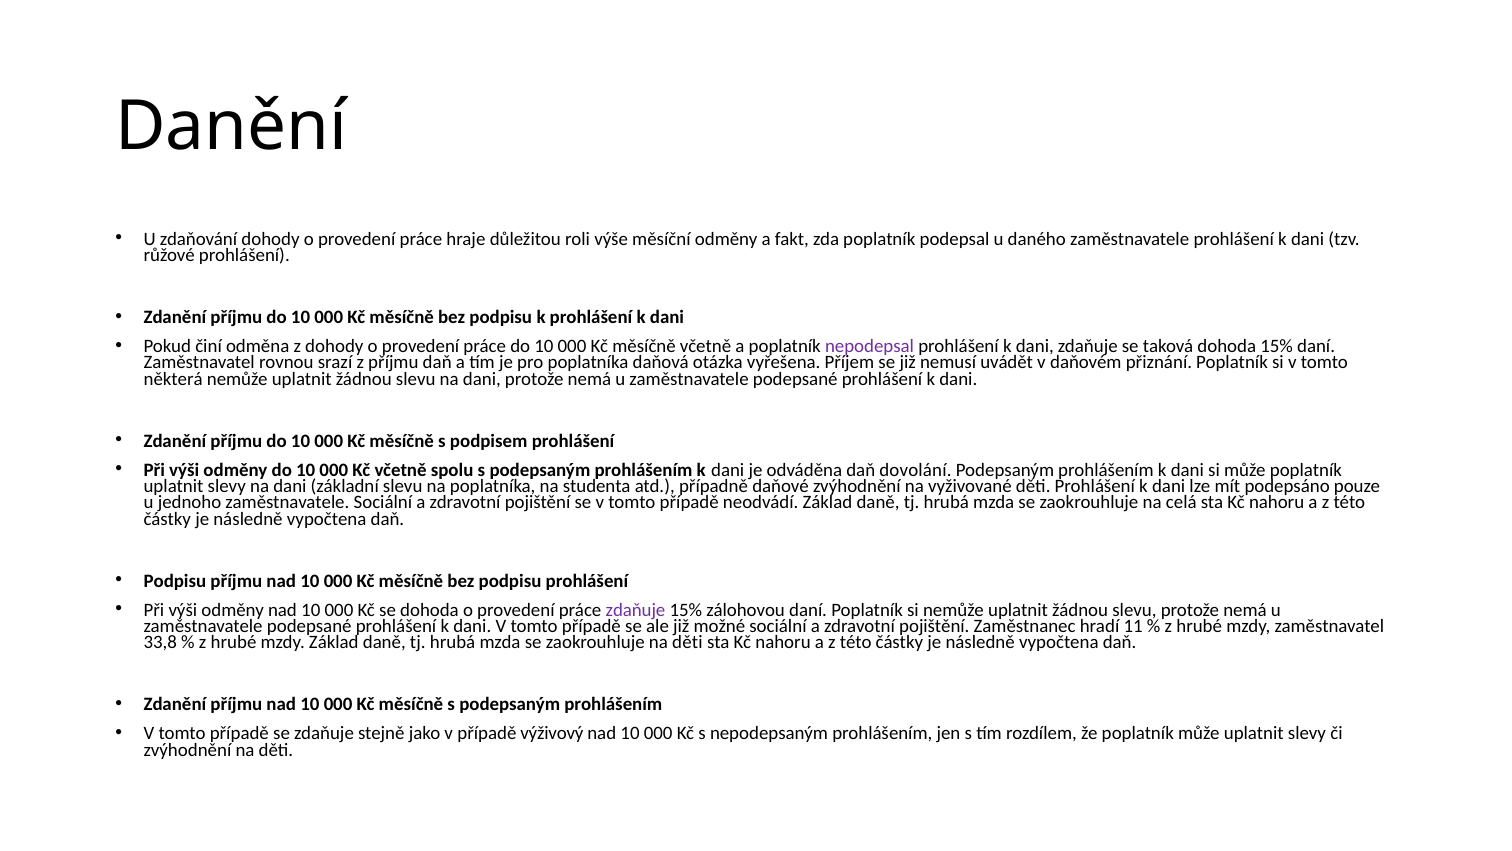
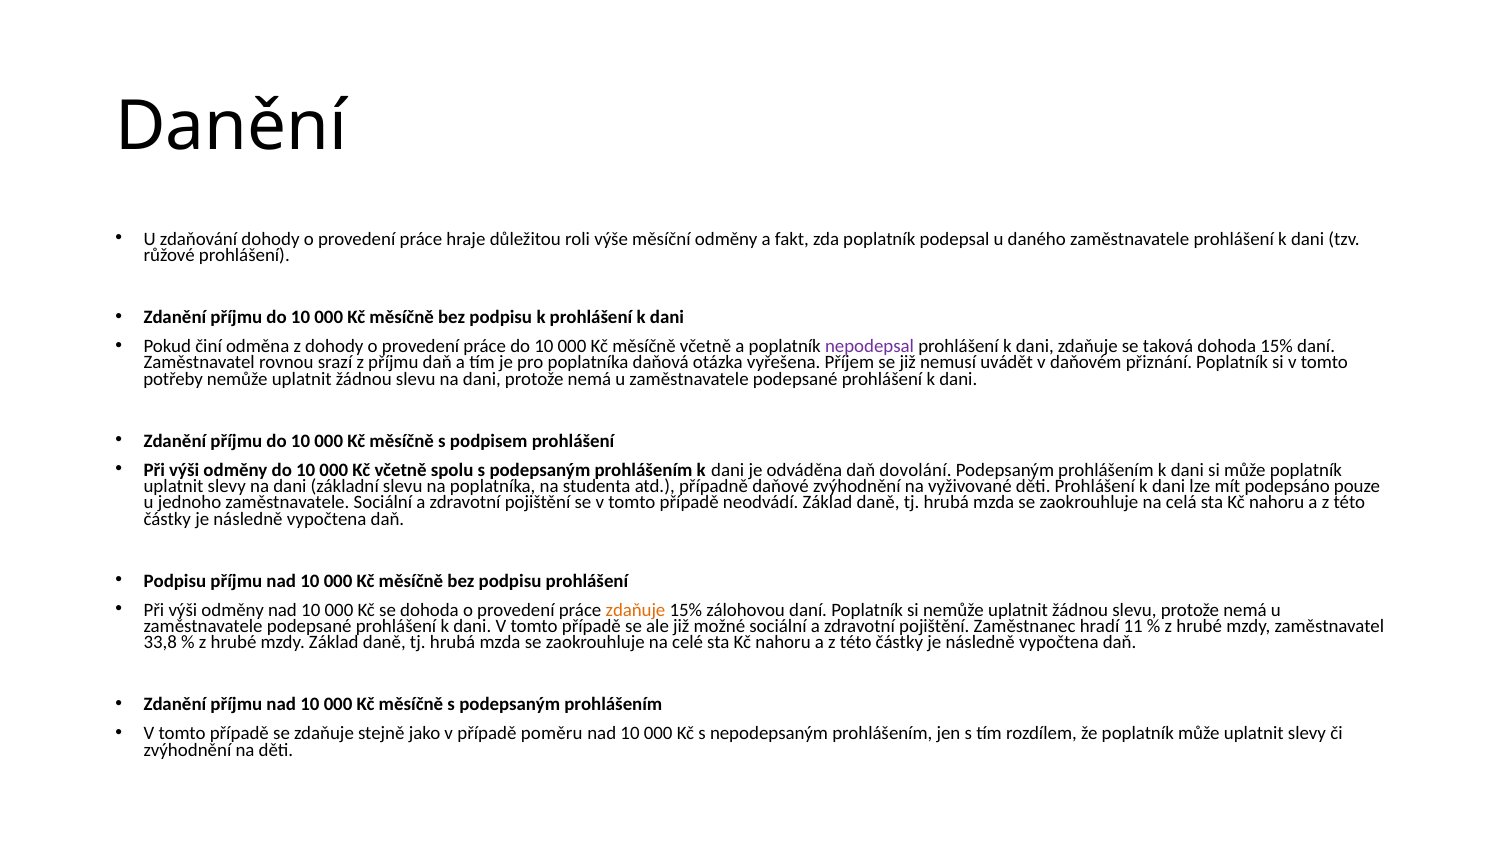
některá: některá -> potřeby
zdaňuje at (636, 610) colour: purple -> orange
zaokrouhluje na děti: děti -> celé
výživový: výživový -> poměru
